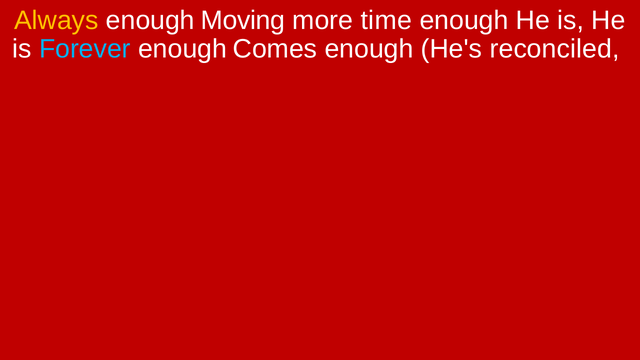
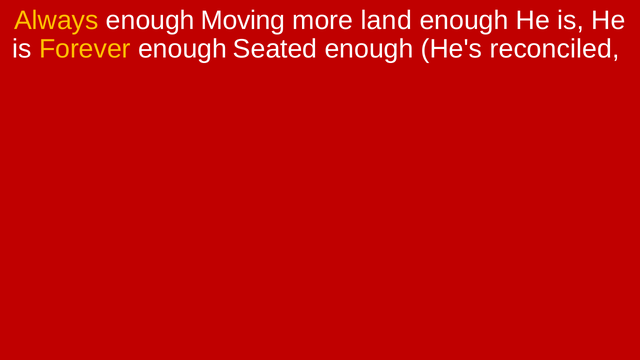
time: time -> land
Forever colour: light blue -> yellow
Comes: Comes -> Seated
